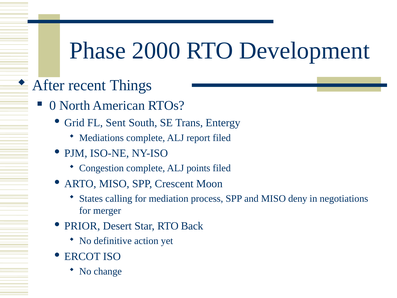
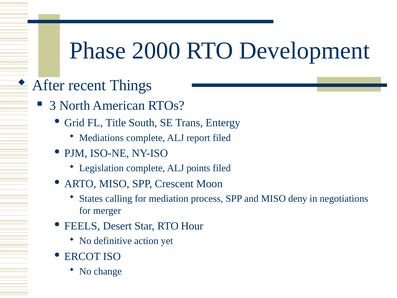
0: 0 -> 3
Sent: Sent -> Title
Congestion: Congestion -> Legislation
PRIOR: PRIOR -> FEELS
Back: Back -> Hour
